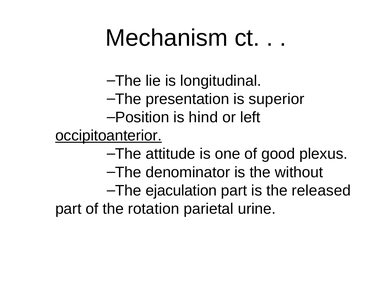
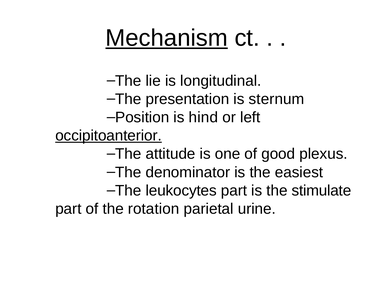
Mechanism underline: none -> present
superior: superior -> sternum
without: without -> easiest
ejaculation: ejaculation -> leukocytes
released: released -> stimulate
